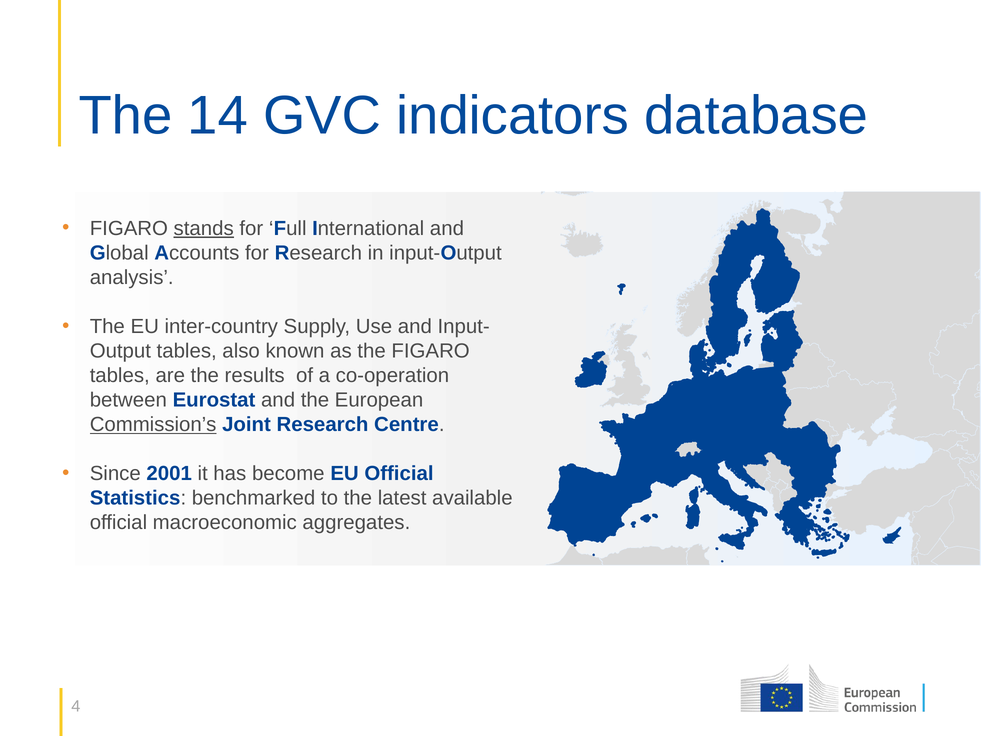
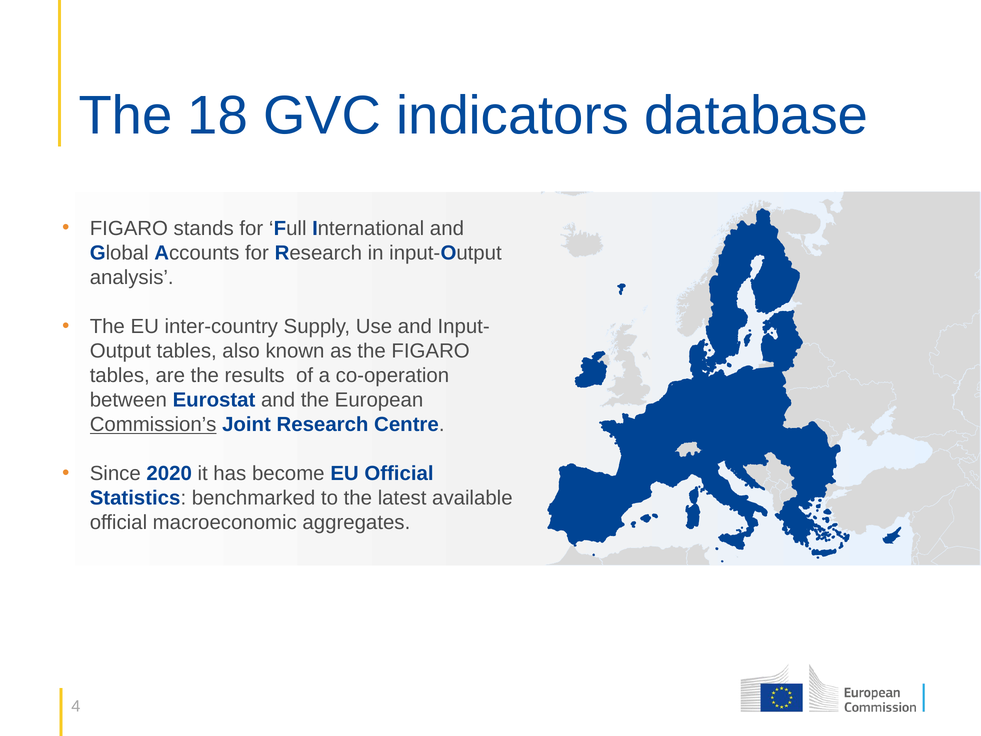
14: 14 -> 18
stands underline: present -> none
2001: 2001 -> 2020
